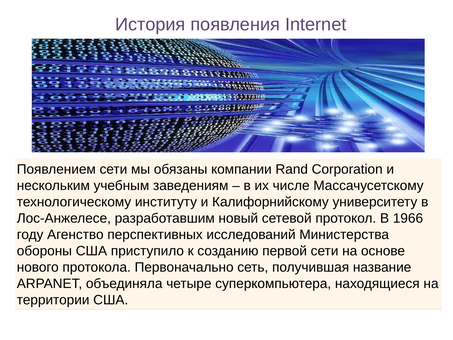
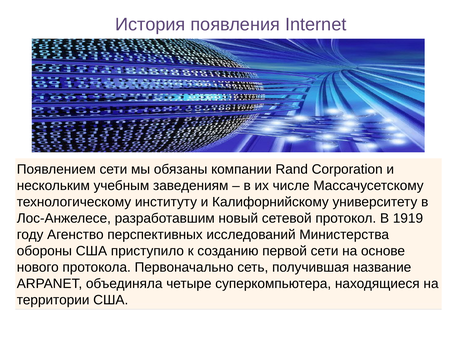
1966: 1966 -> 1919
